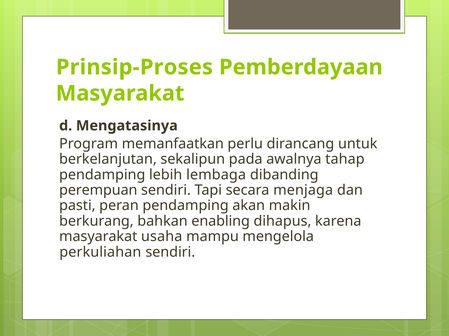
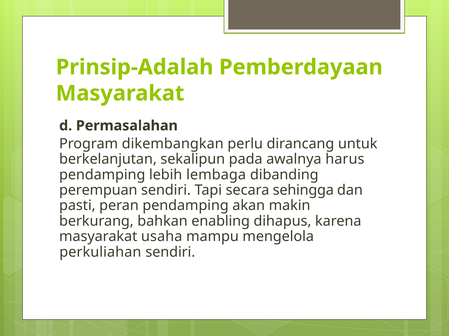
Prinsip-Proses: Prinsip-Proses -> Prinsip-Adalah
Mengatasinya: Mengatasinya -> Permasalahan
memanfaatkan: memanfaatkan -> dikembangkan
tahap: tahap -> harus
menjaga: menjaga -> sehingga
